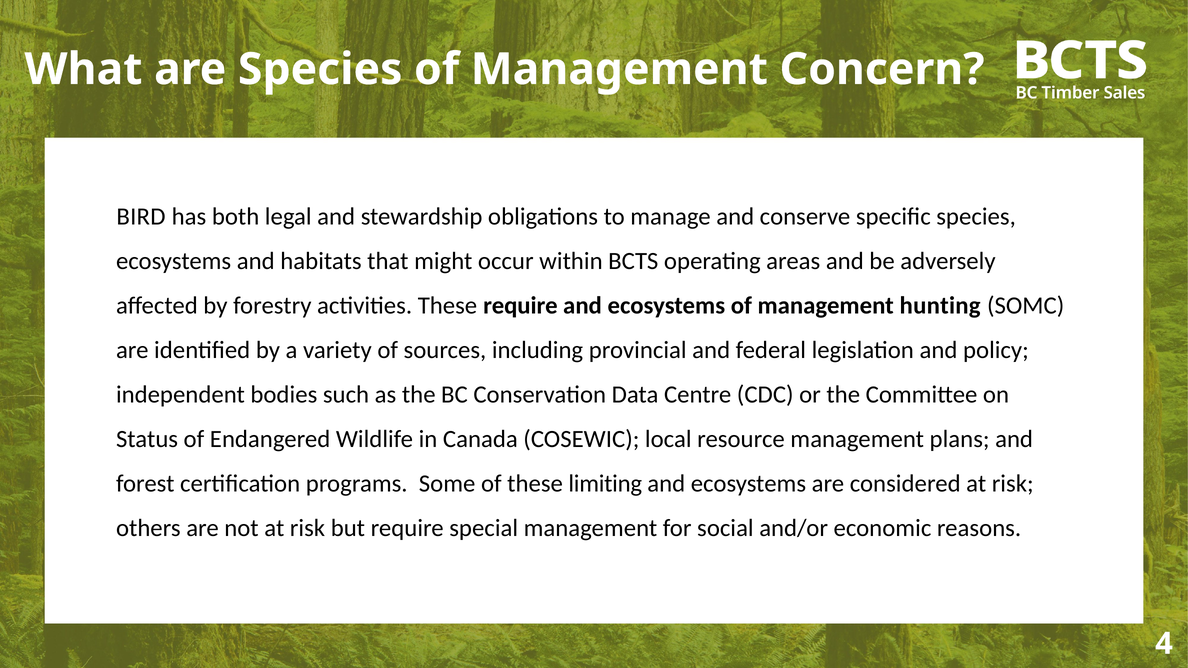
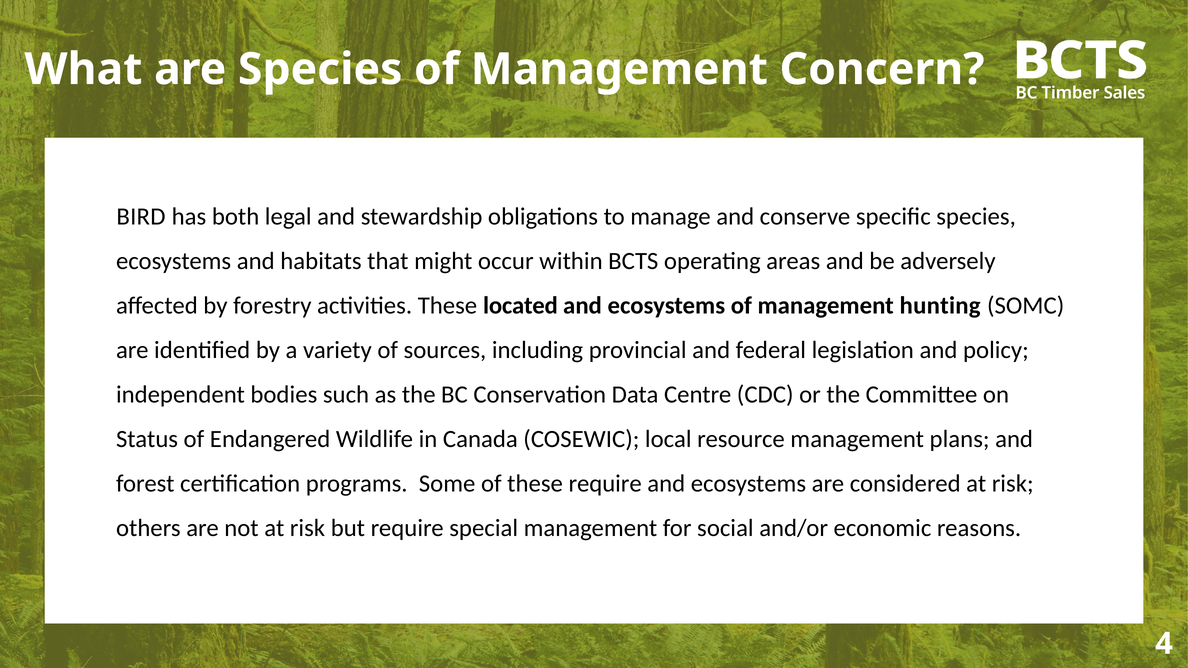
These require: require -> located
these limiting: limiting -> require
